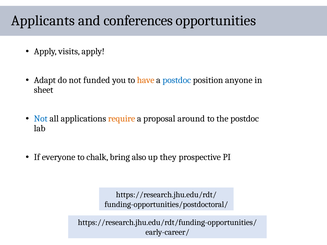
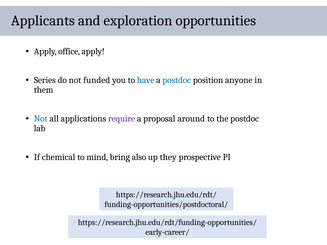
conferences: conferences -> exploration
visits: visits -> office
Adapt: Adapt -> Series
have colour: orange -> blue
sheet: sheet -> them
require colour: orange -> purple
everyone: everyone -> chemical
chalk: chalk -> mind
